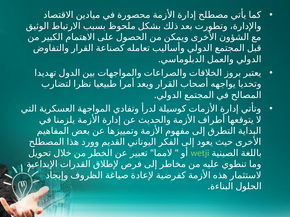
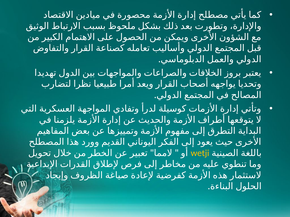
wetji colour: light green -> yellow
